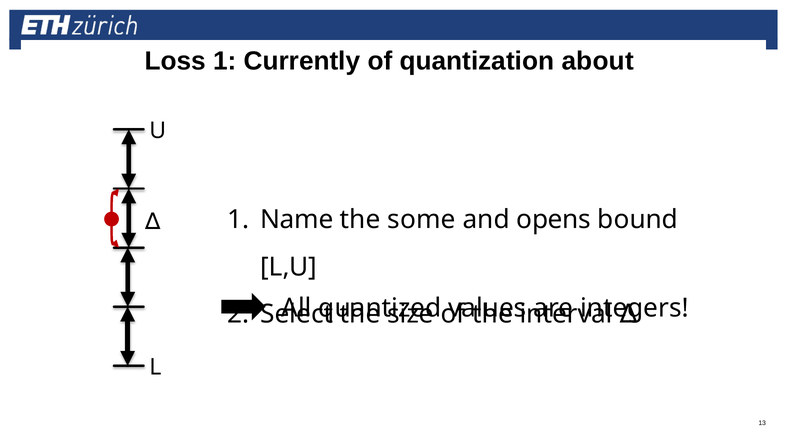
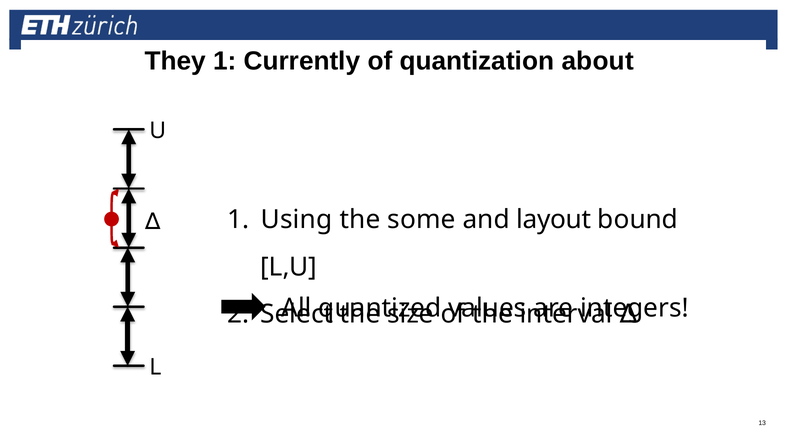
Loss: Loss -> They
Name: Name -> Using
opens: opens -> layout
